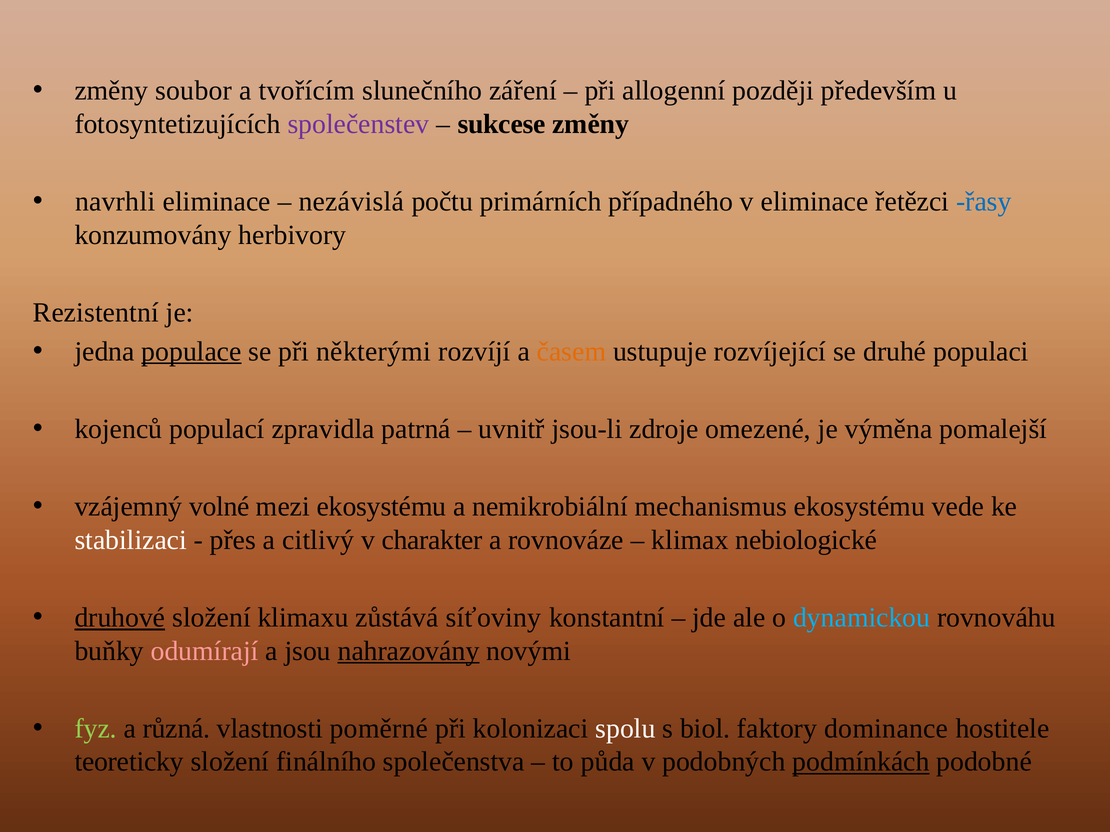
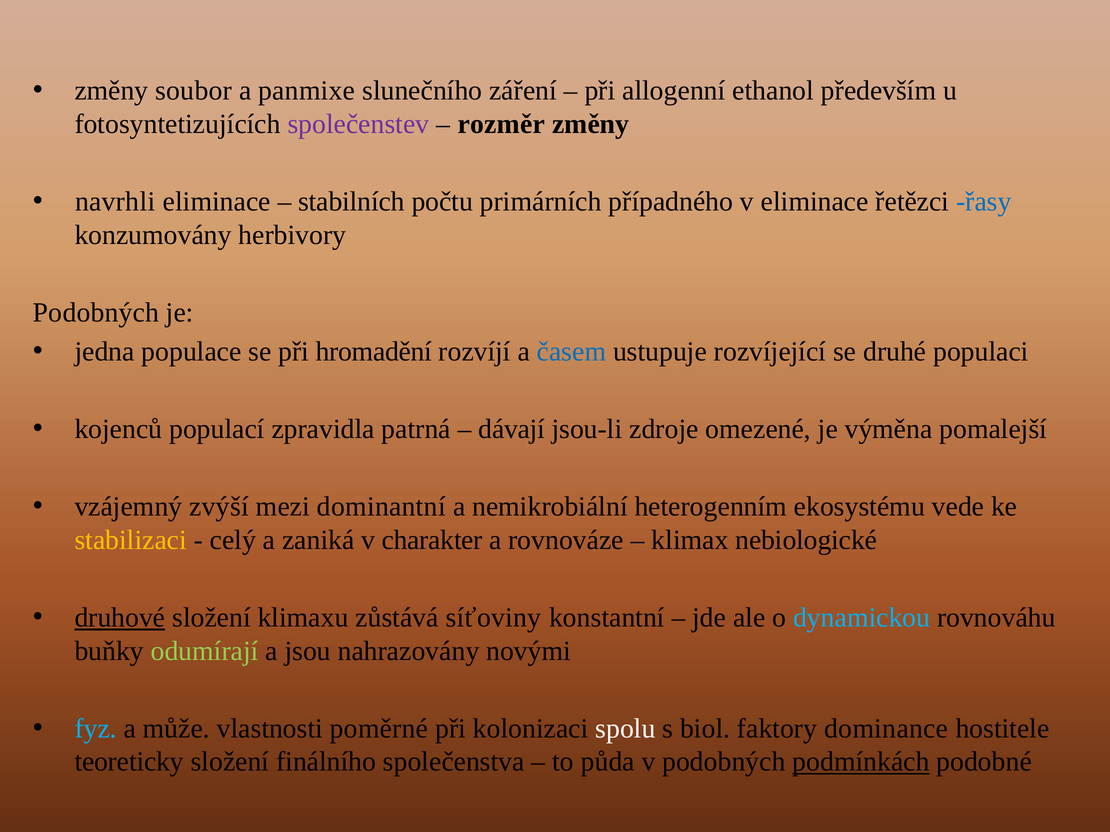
tvořícím: tvořícím -> panmixe
později: později -> ethanol
sukcese: sukcese -> rozměr
nezávislá: nezávislá -> stabilních
Rezistentní at (96, 313): Rezistentní -> Podobných
populace underline: present -> none
některými: některými -> hromadění
časem colour: orange -> blue
uvnitř: uvnitř -> dávají
volné: volné -> zvýší
mezi ekosystému: ekosystému -> dominantní
mechanismus: mechanismus -> heterogenním
stabilizaci colour: white -> yellow
přes: přes -> celý
citlivý: citlivý -> zaniká
odumírají colour: pink -> light green
nahrazovány underline: present -> none
fyz colour: light green -> light blue
různá: různá -> může
